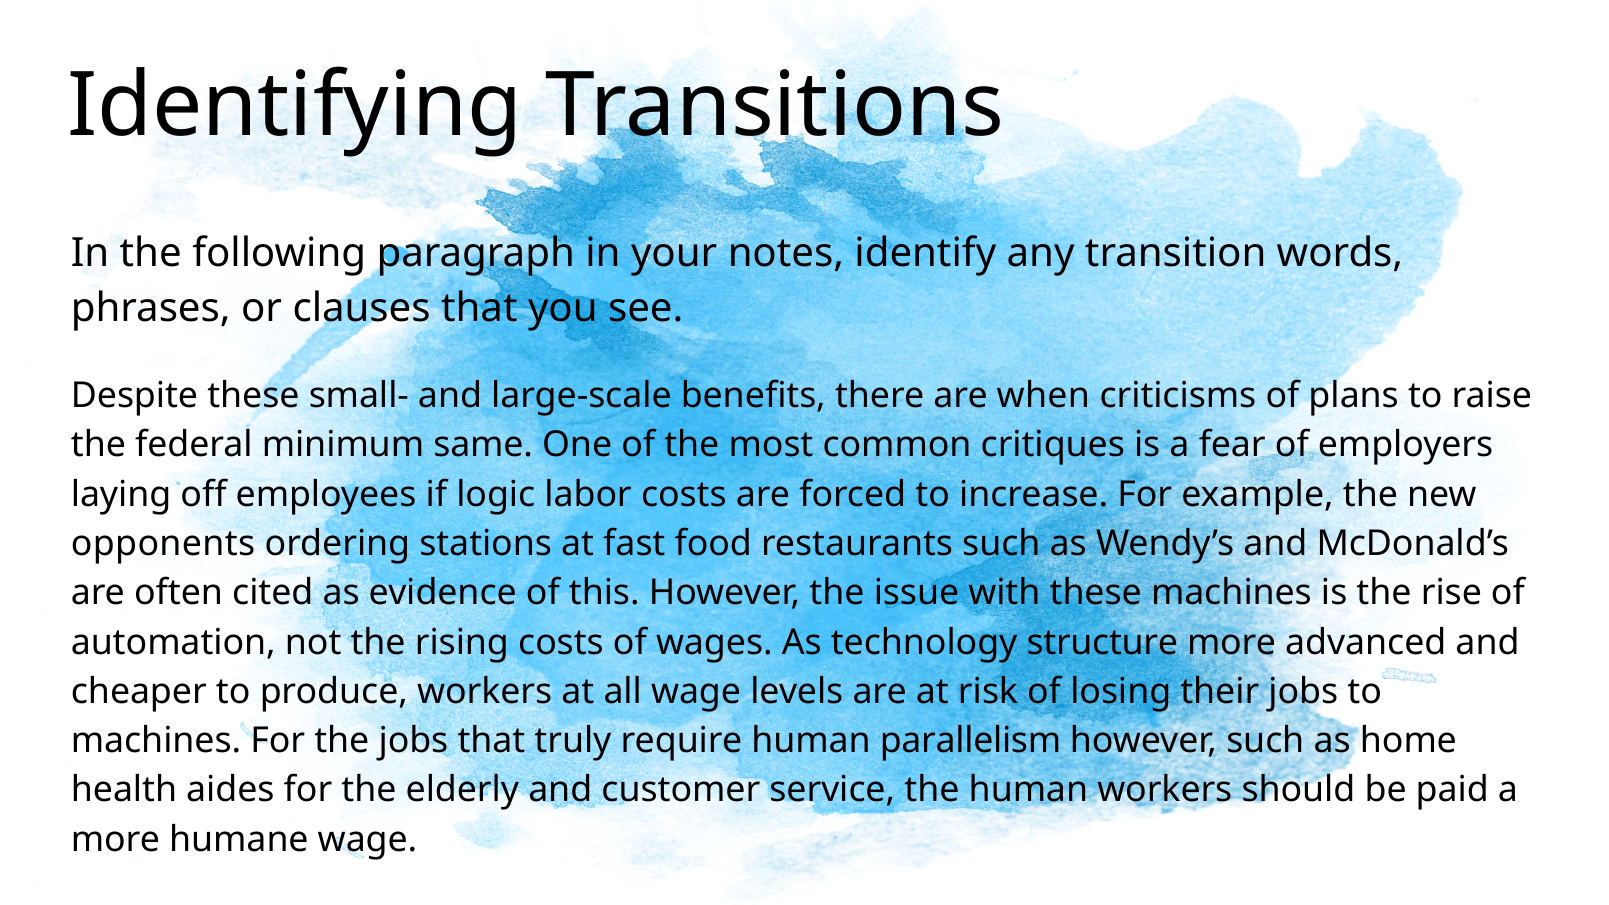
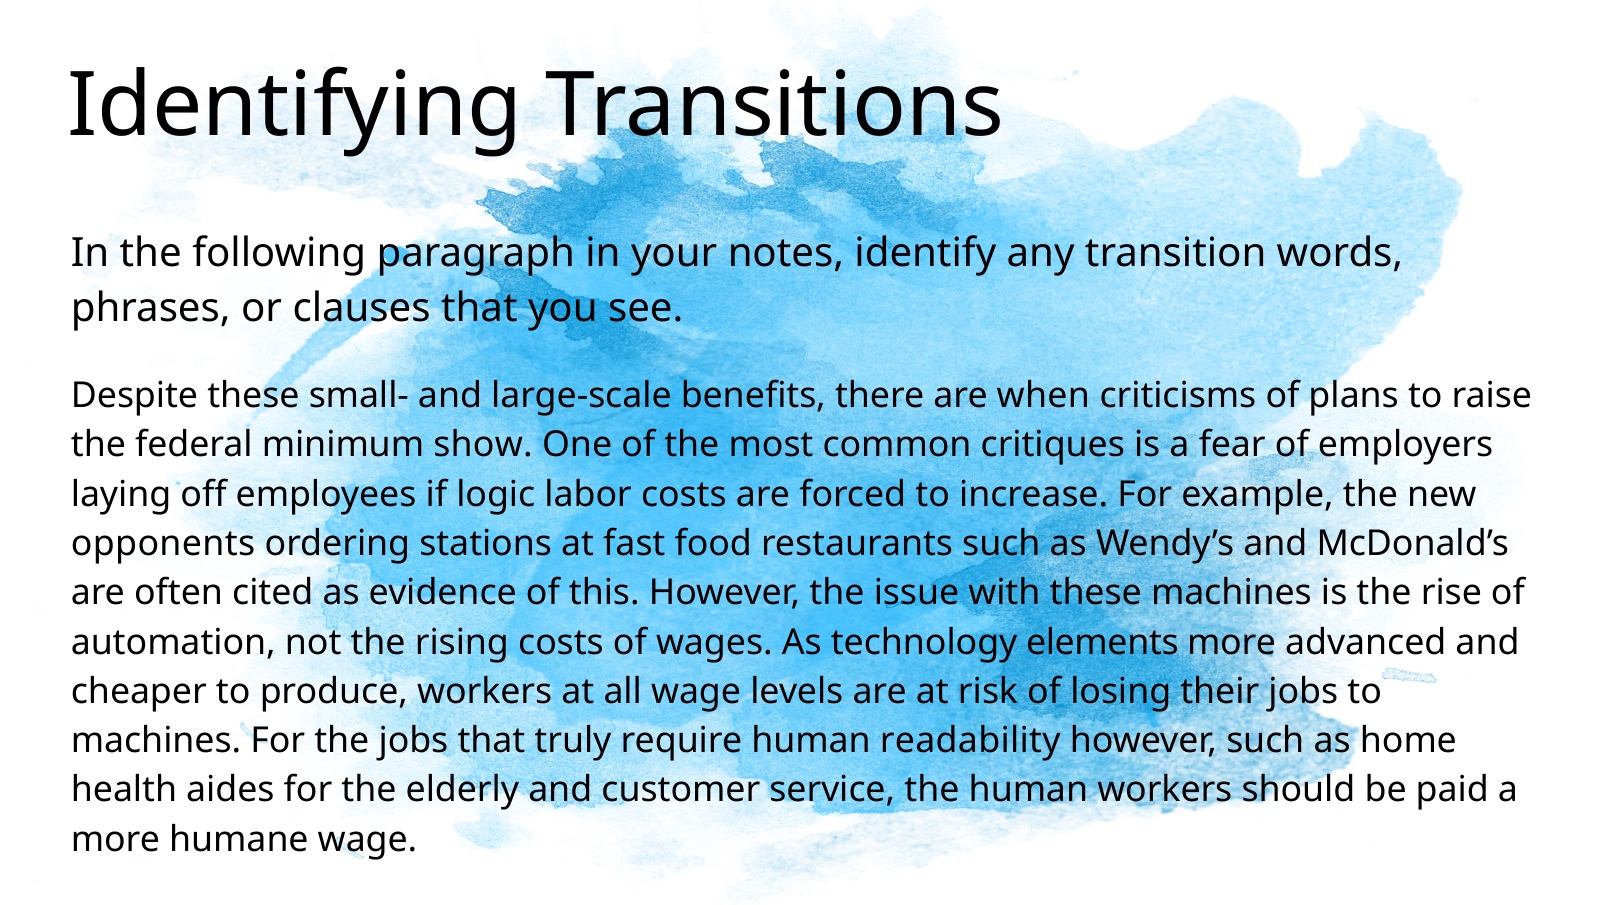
same: same -> show
structure: structure -> elements
parallelism: parallelism -> readability
